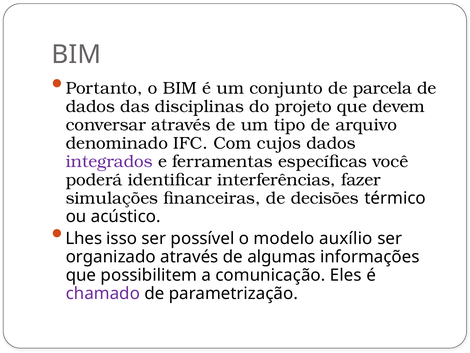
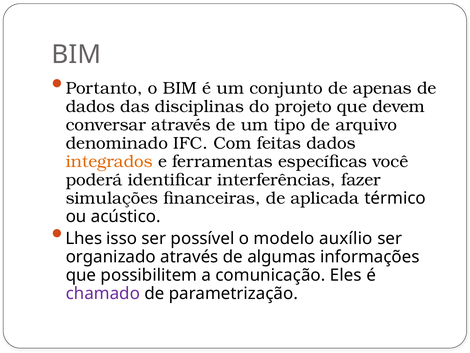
parcela: parcela -> apenas
cujos: cujos -> feitas
integrados colour: purple -> orange
decisões: decisões -> aplicada
